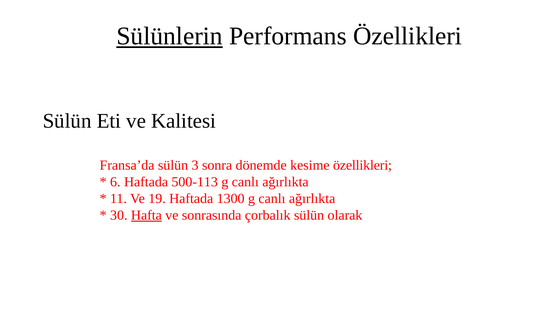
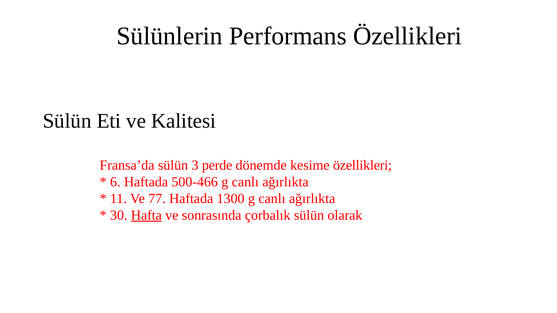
Sülünlerin underline: present -> none
sonra: sonra -> perde
500-113: 500-113 -> 500-466
19: 19 -> 77
